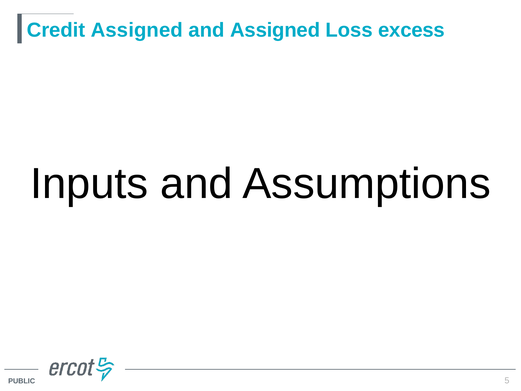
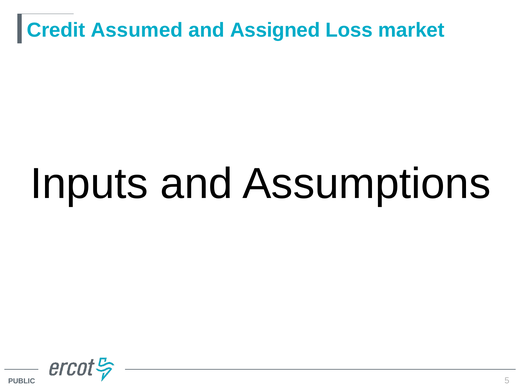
Credit Assigned: Assigned -> Assumed
excess: excess -> market
